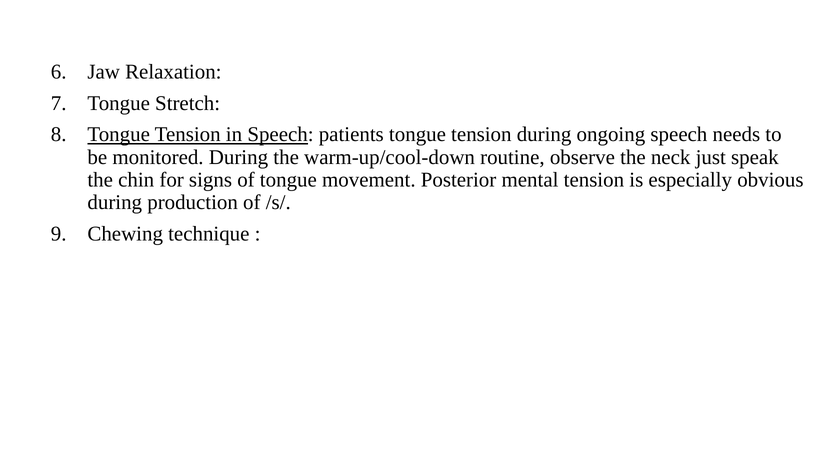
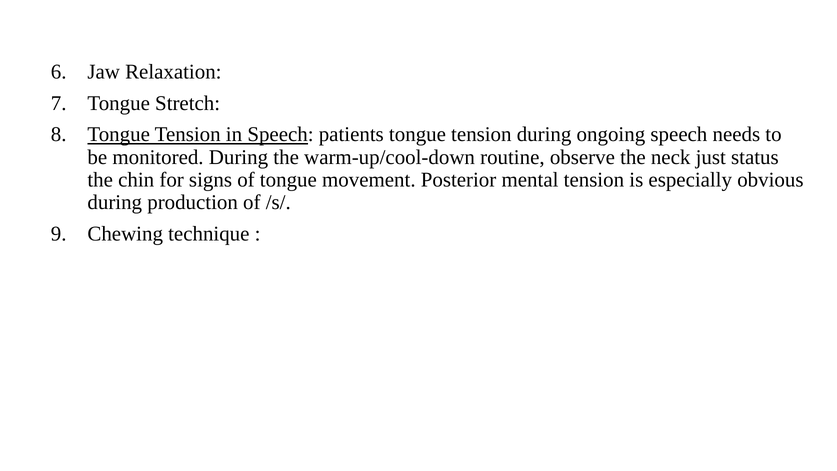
speak: speak -> status
